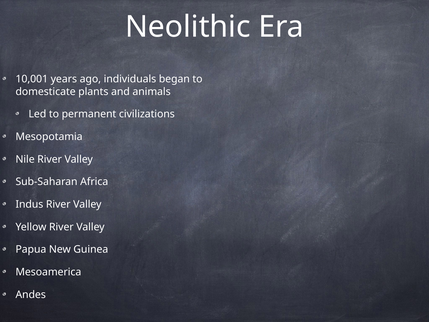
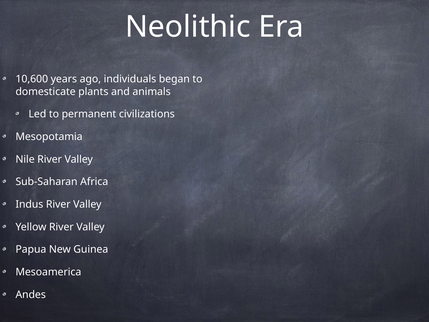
10,001: 10,001 -> 10,600
